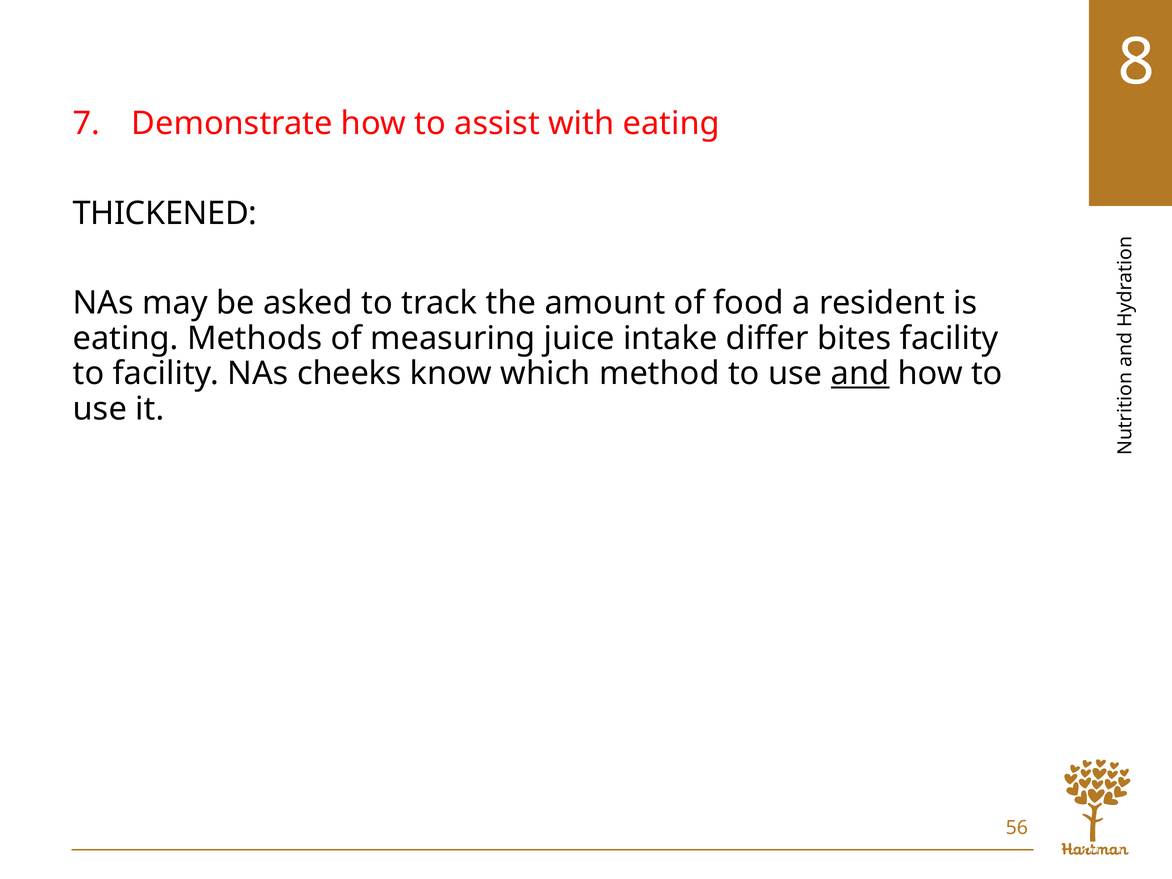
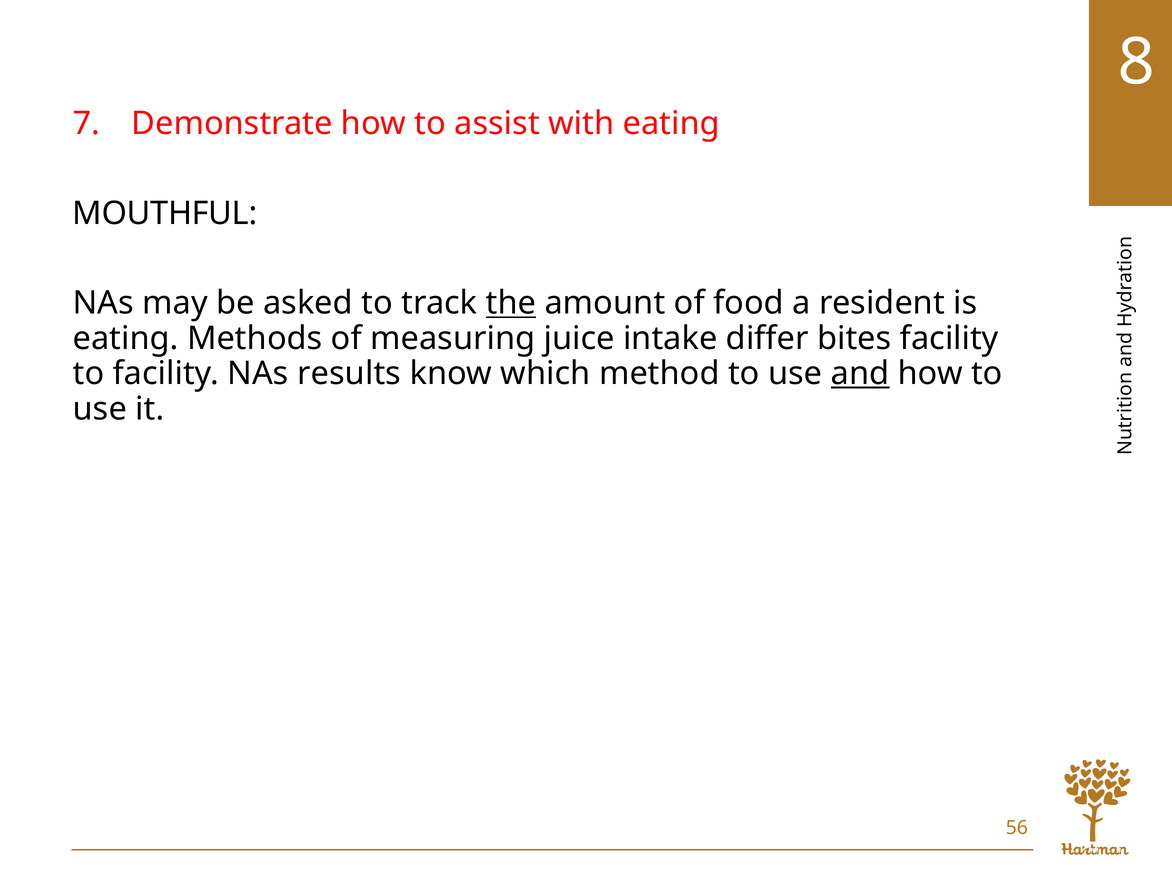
THICKENED: THICKENED -> MOUTHFUL
the underline: none -> present
cheeks: cheeks -> results
